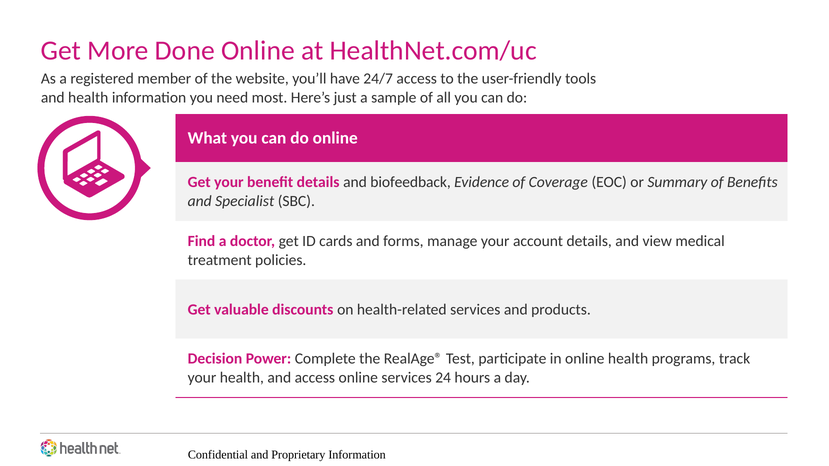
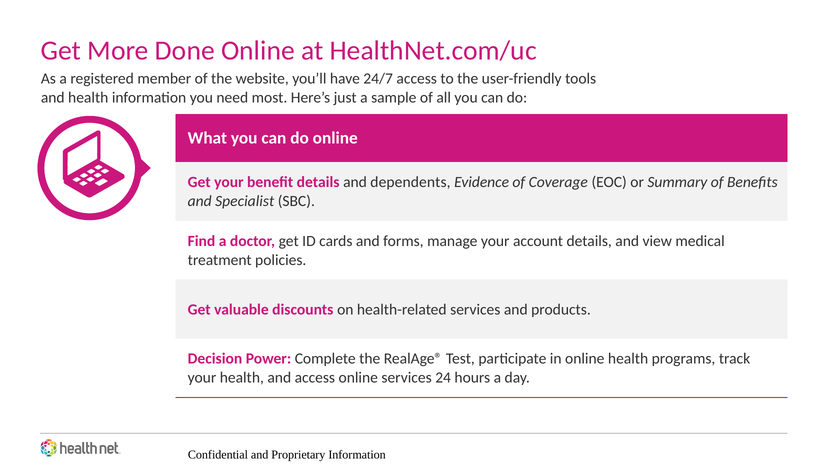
biofeedback: biofeedback -> dependents
